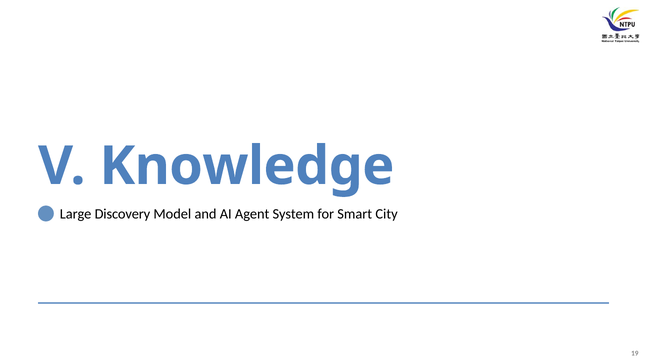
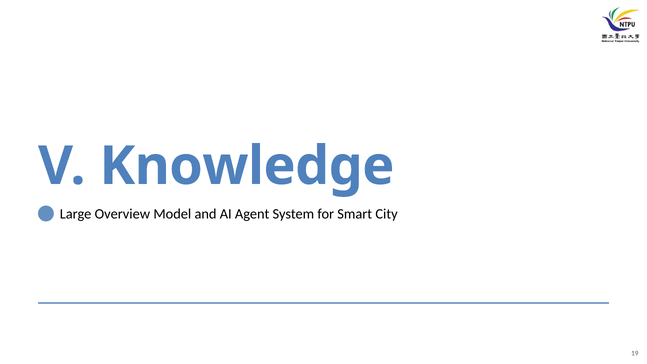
Discovery: Discovery -> Overview
